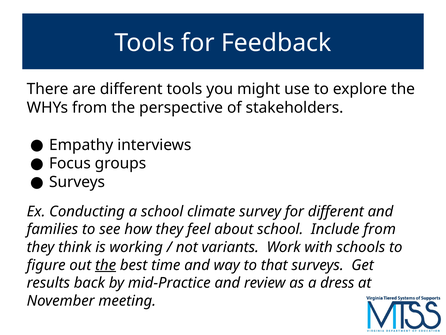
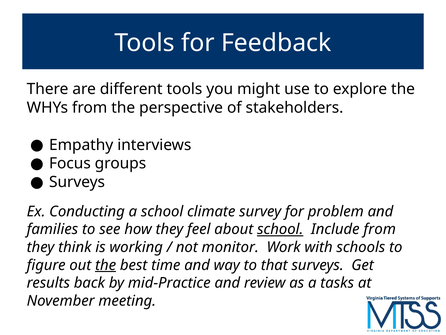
for different: different -> problem
school at (280, 229) underline: none -> present
variants: variants -> monitor
dress: dress -> tasks
